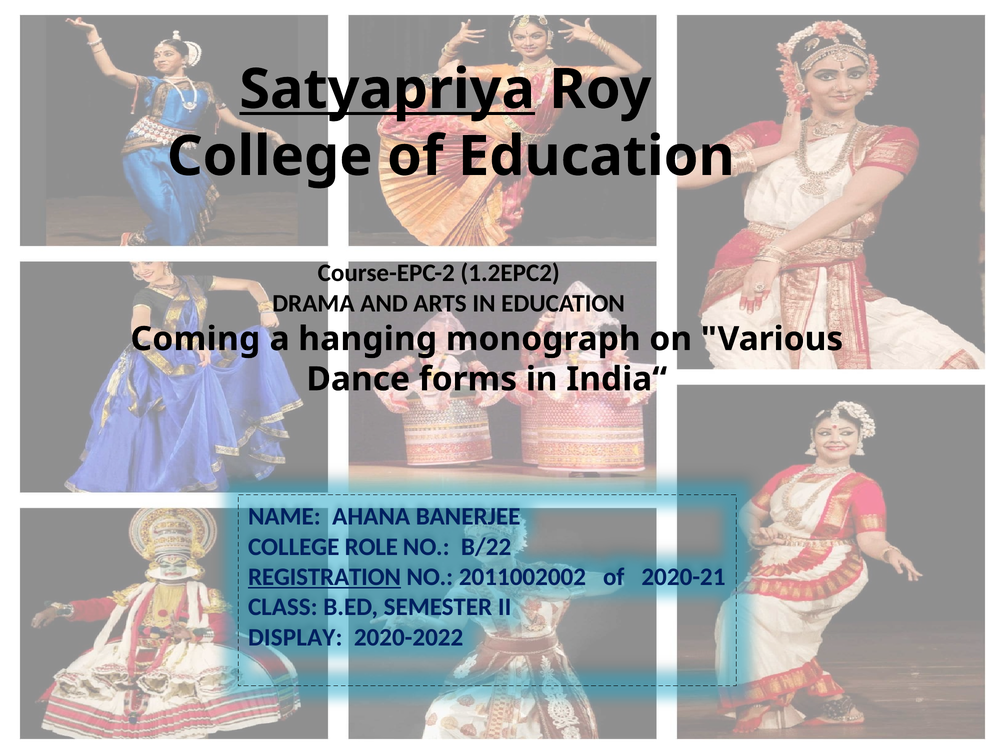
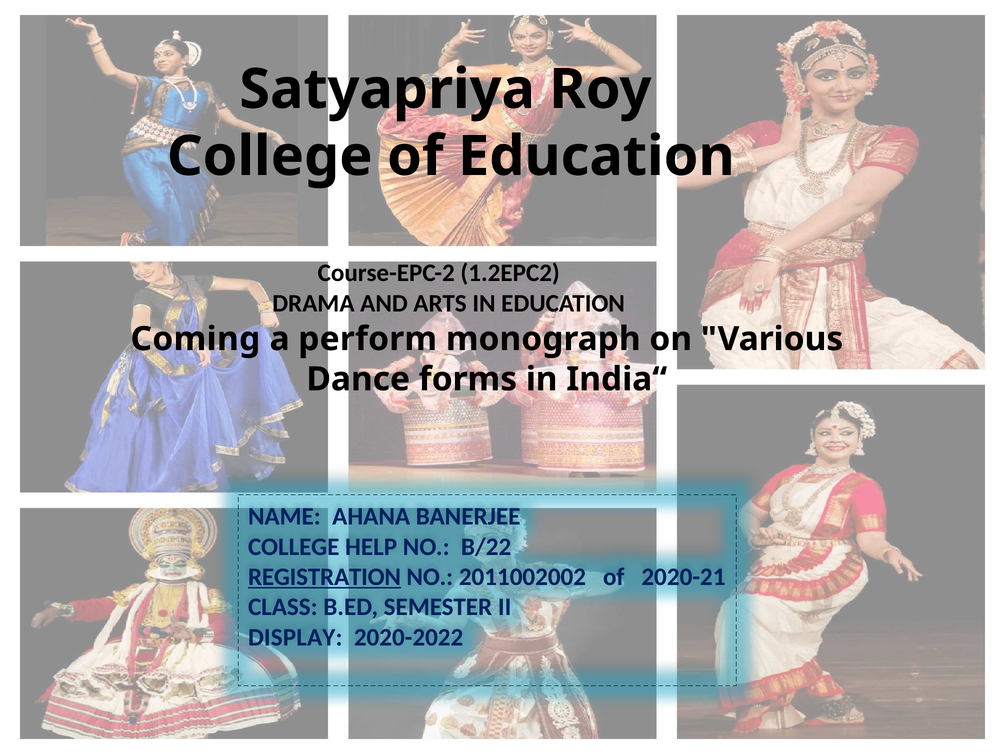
Satyapriya underline: present -> none
hanging: hanging -> perform
ROLE: ROLE -> HELP
